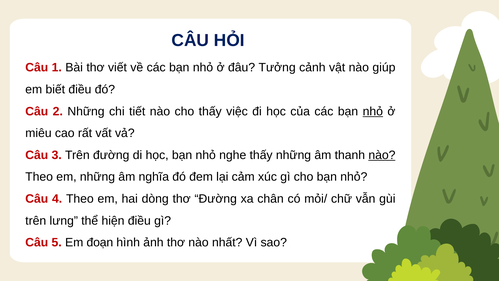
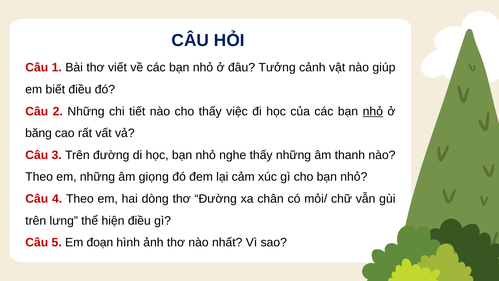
miêu: miêu -> băng
nào at (382, 155) underline: present -> none
nghĩa: nghĩa -> giọng
